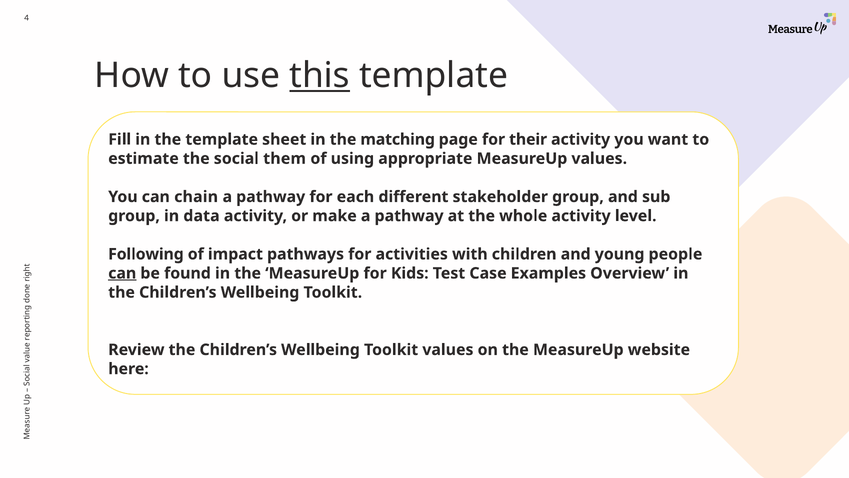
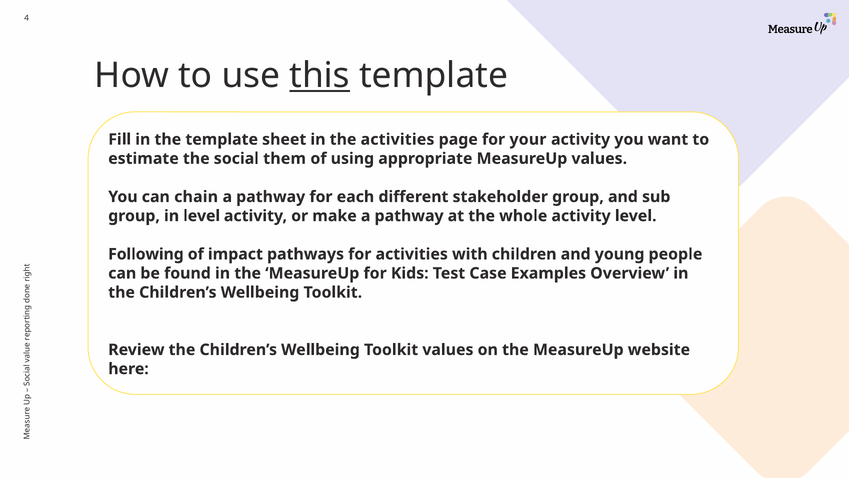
the matching: matching -> activities
their: their -> your
in data: data -> level
can at (122, 273) underline: present -> none
